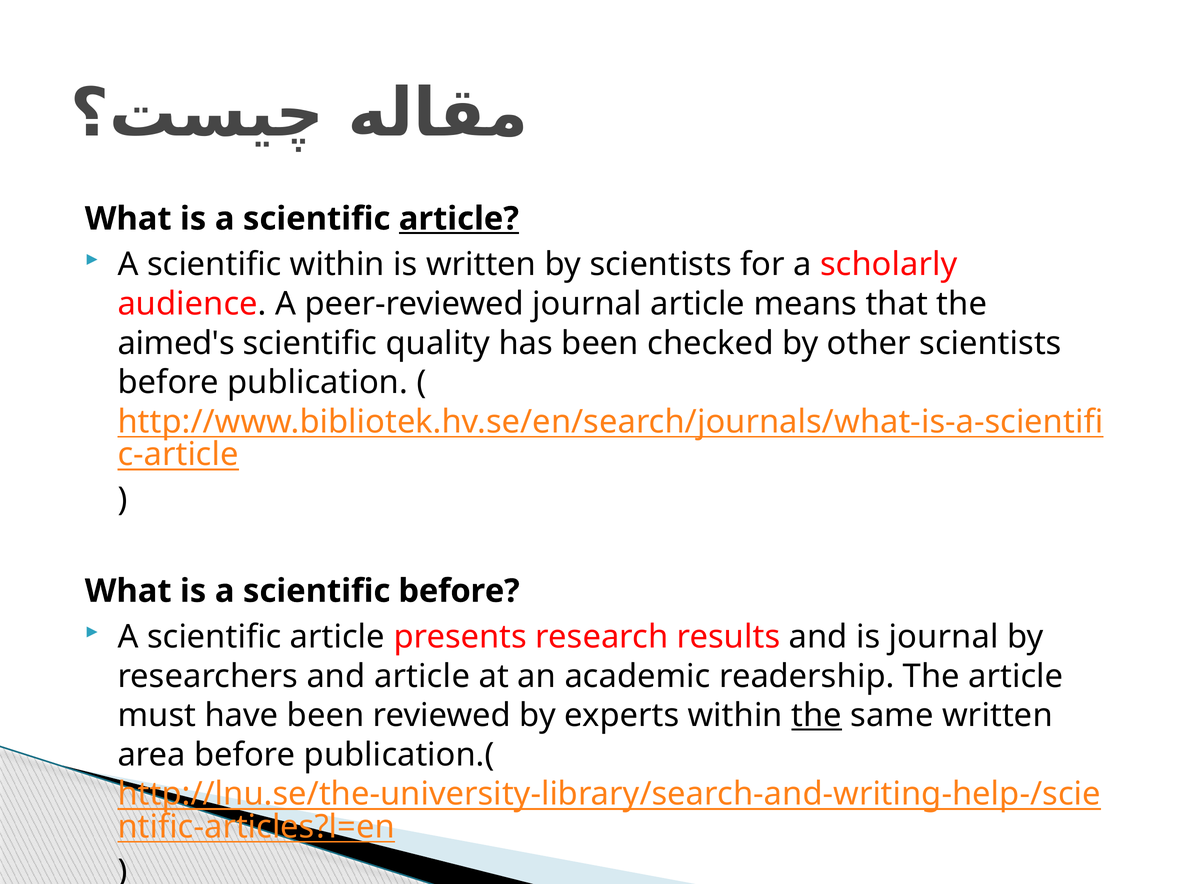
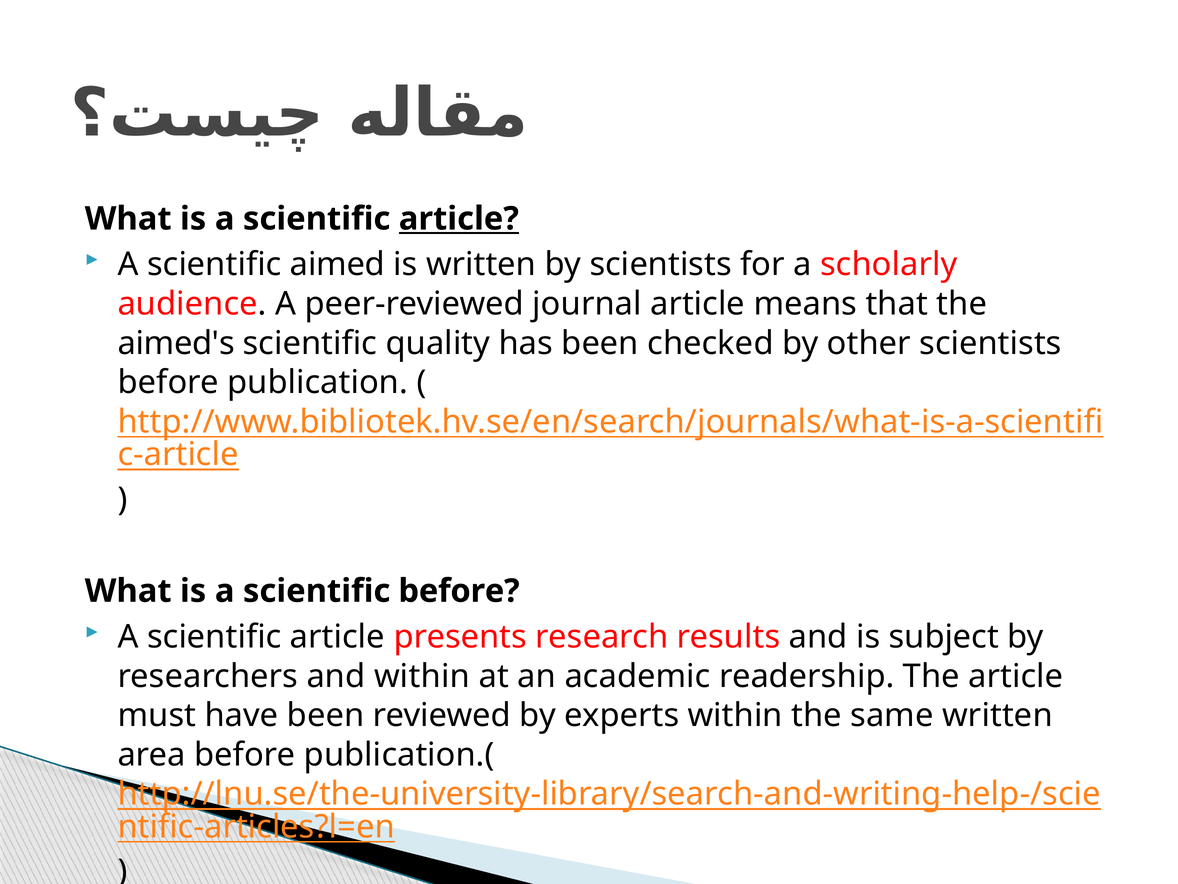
scientific within: within -> aimed
is journal: journal -> subject
and article: article -> within
the at (817, 715) underline: present -> none
